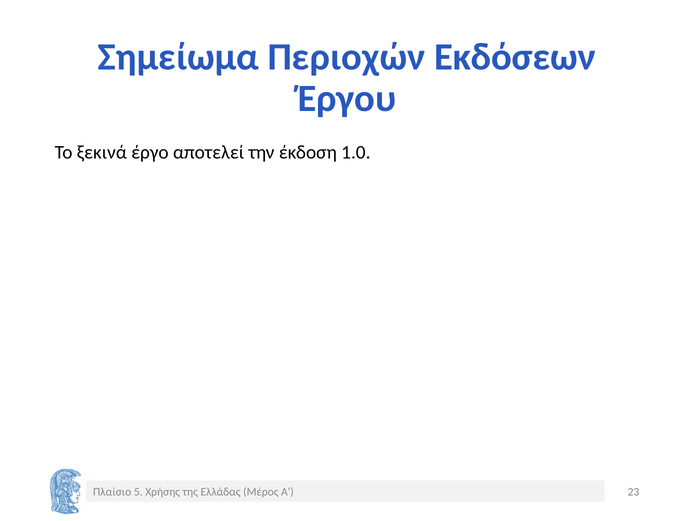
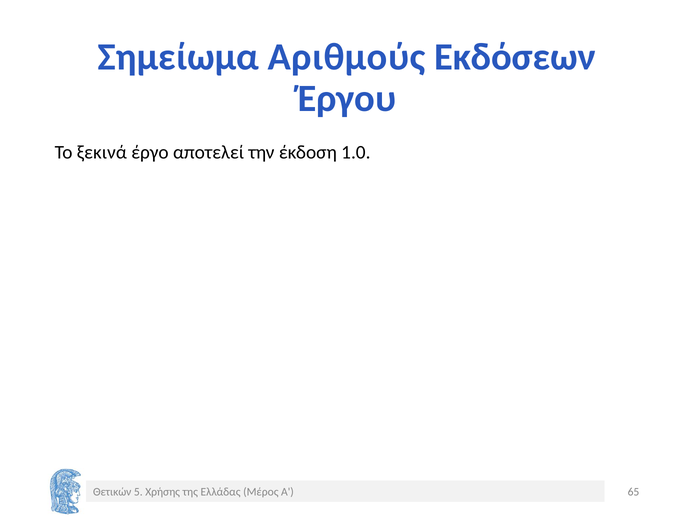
Περιοχών: Περιοχών -> Αριθμούς
Πλαίσιο: Πλαίσιο -> Θετικών
23: 23 -> 65
